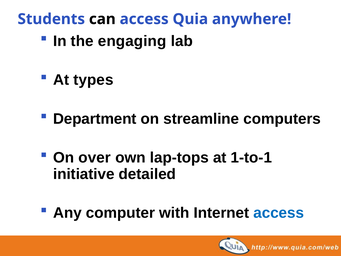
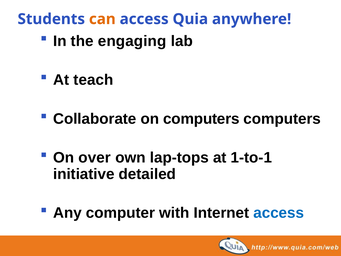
can colour: black -> orange
types: types -> teach
Department: Department -> Collaborate
on streamline: streamline -> computers
